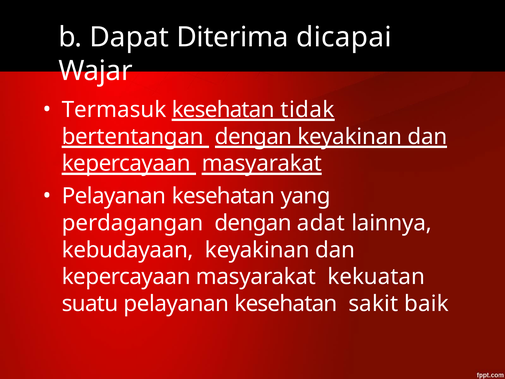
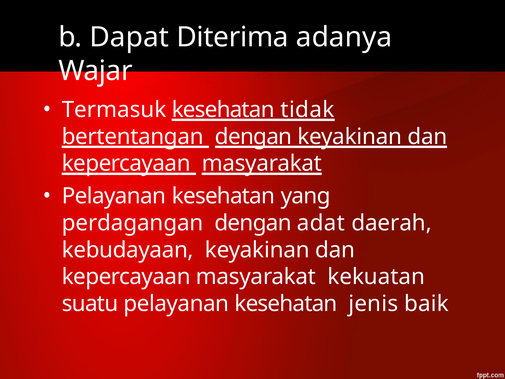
dicapai: dicapai -> adanya
lainnya: lainnya -> daerah
sakit: sakit -> jenis
